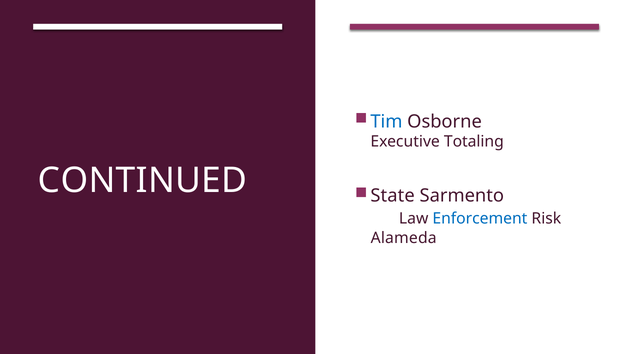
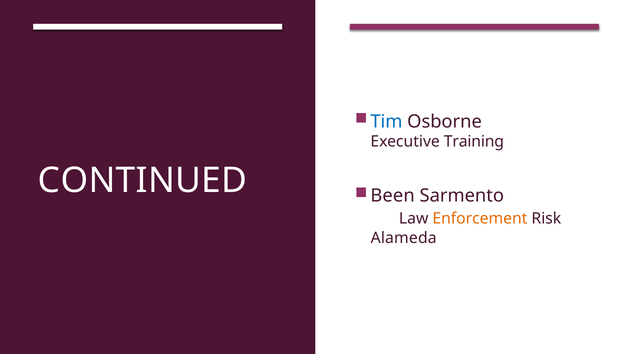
Totaling: Totaling -> Training
State: State -> Been
Enforcement colour: blue -> orange
